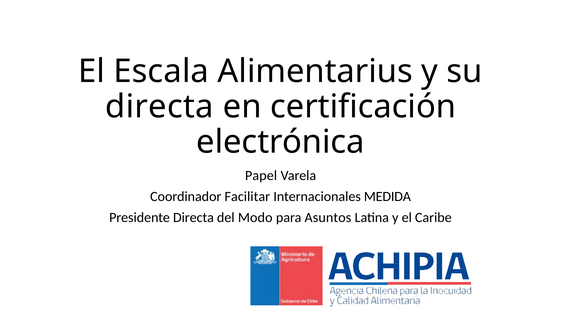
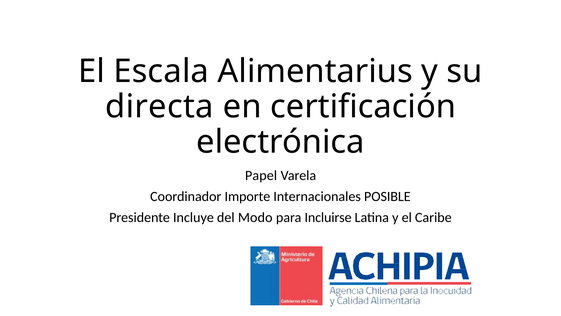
Facilitar: Facilitar -> Importe
MEDIDA: MEDIDA -> POSIBLE
Presidente Directa: Directa -> Incluye
Asuntos: Asuntos -> Incluirse
